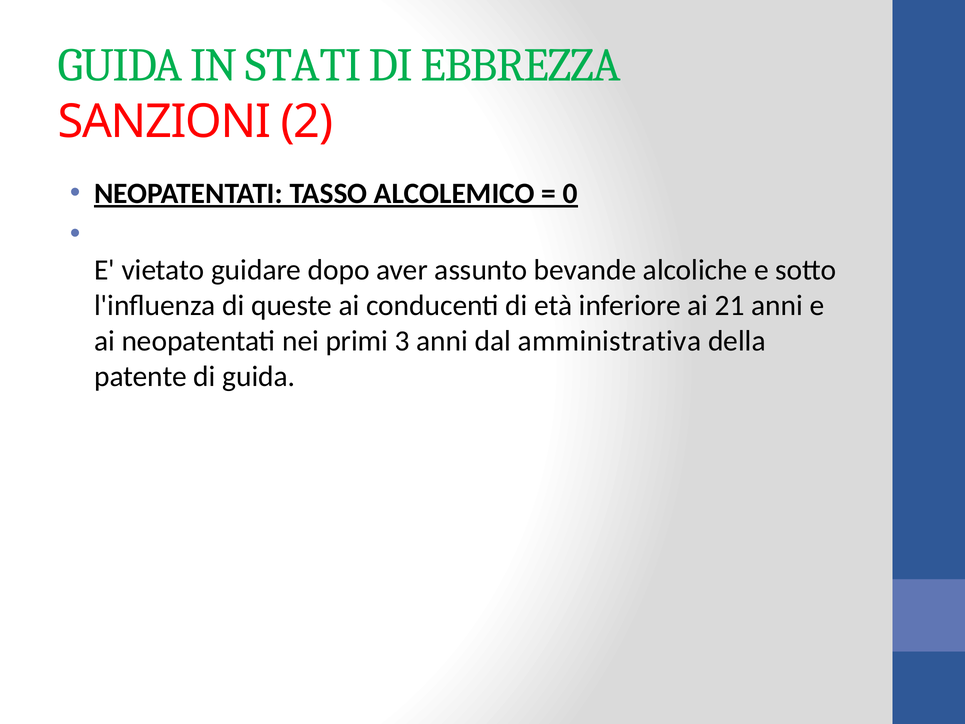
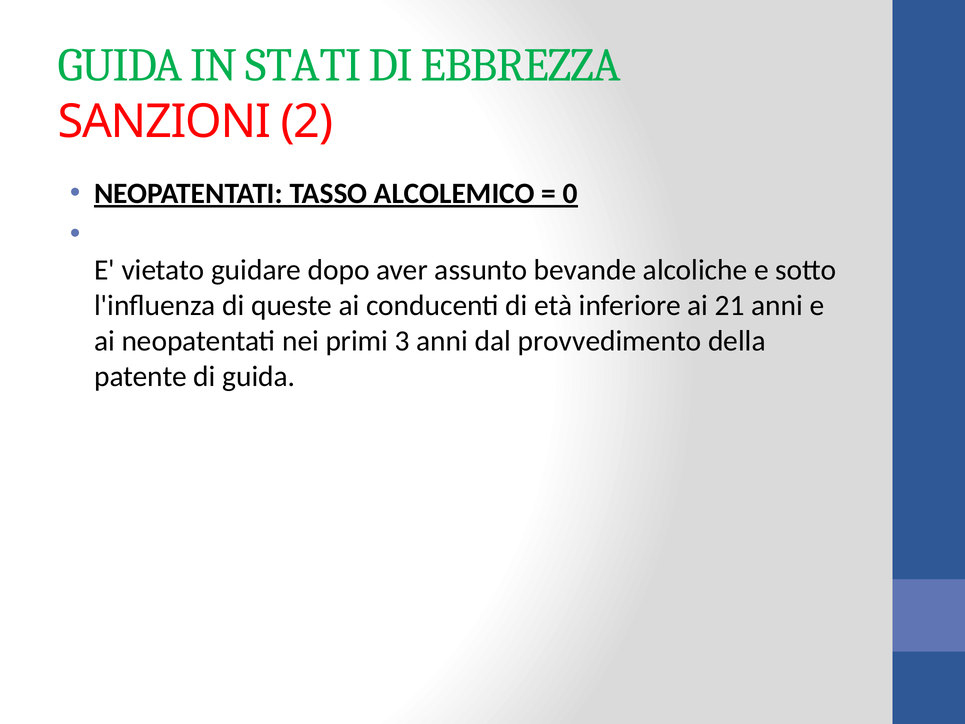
amministrativa: amministrativa -> provvedimento
